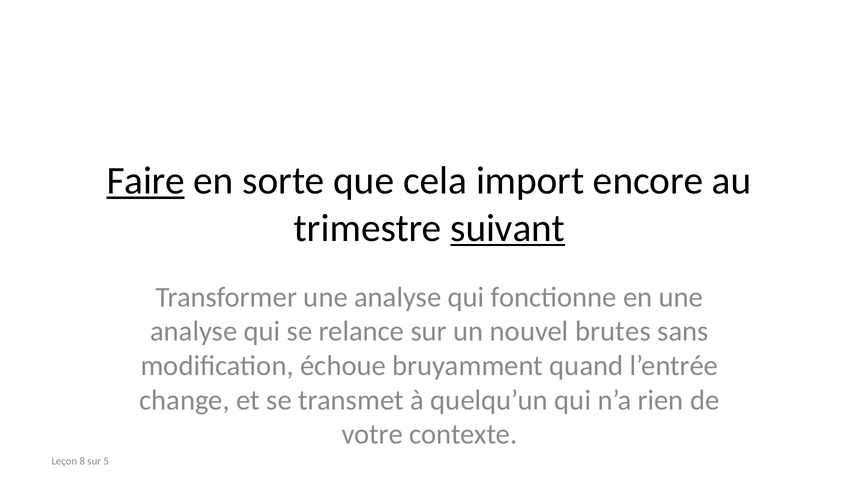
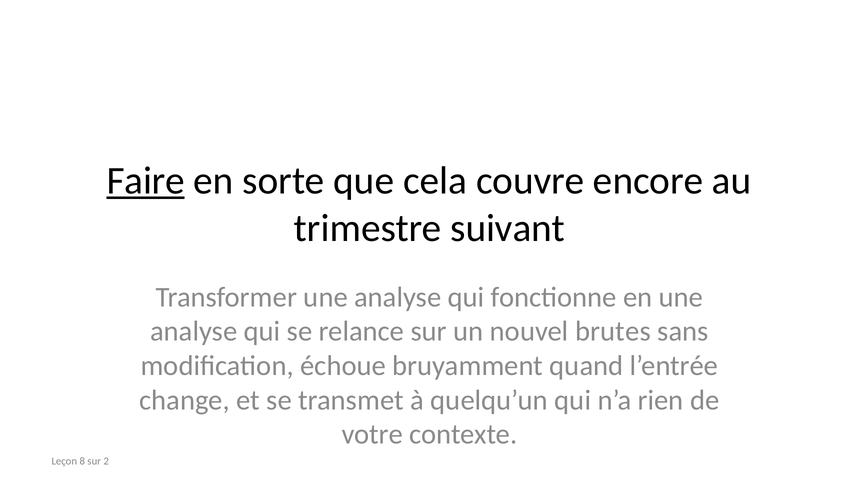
import: import -> couvre
suivant underline: present -> none
5: 5 -> 2
